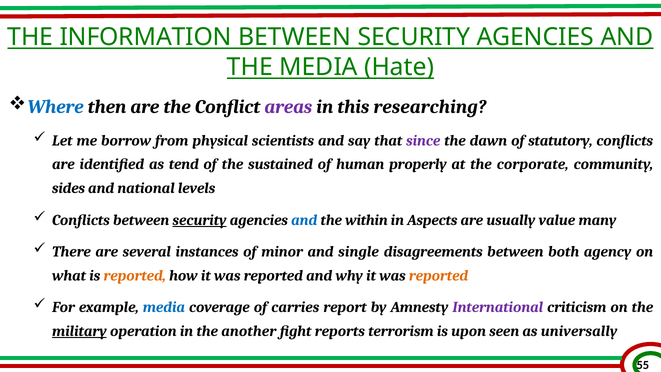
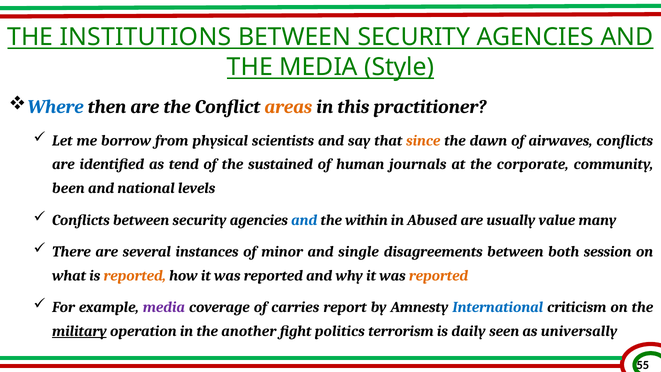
INFORMATION: INFORMATION -> INSTITUTIONS
Hate: Hate -> Style
areas colour: purple -> orange
researching: researching -> practitioner
since colour: purple -> orange
statutory: statutory -> airwaves
properly: properly -> journals
sides: sides -> been
security at (200, 220) underline: present -> none
Aspects: Aspects -> Abused
agency: agency -> session
media at (164, 307) colour: blue -> purple
International colour: purple -> blue
reports: reports -> politics
upon: upon -> daily
